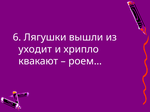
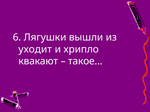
роем…: роем… -> такое…
